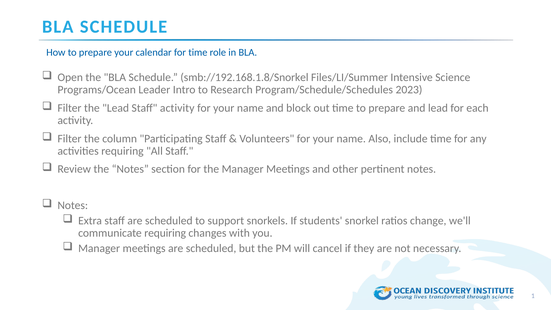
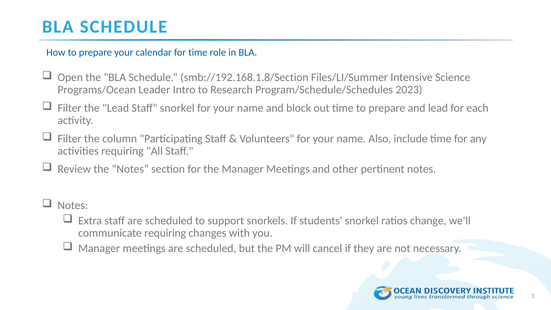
smb://192.168.1.8/Snorkel: smb://192.168.1.8/Snorkel -> smb://192.168.1.8/Section
Staff activity: activity -> snorkel
